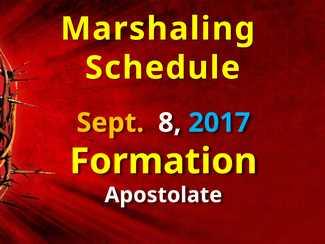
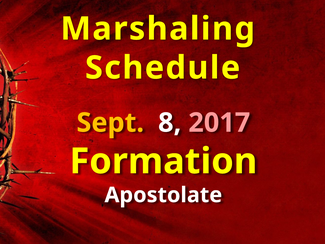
2017 colour: light blue -> pink
